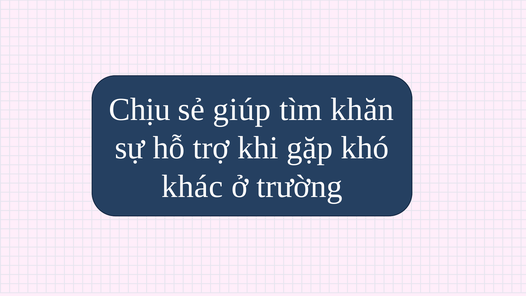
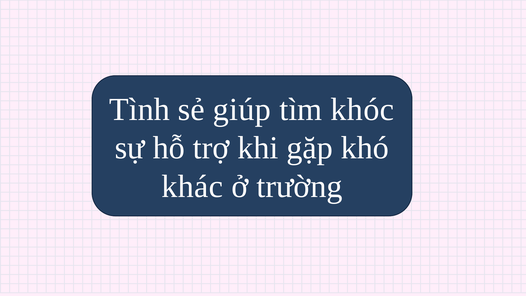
Chịu: Chịu -> Tình
khăn: khăn -> khóc
